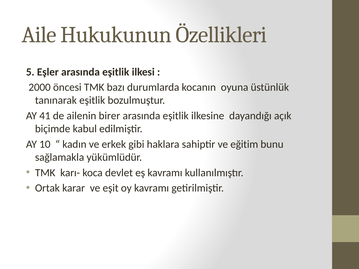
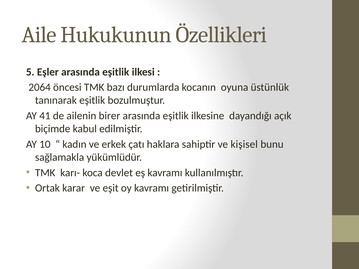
2000: 2000 -> 2064
gibi: gibi -> çatı
eğitim: eğitim -> kişisel
